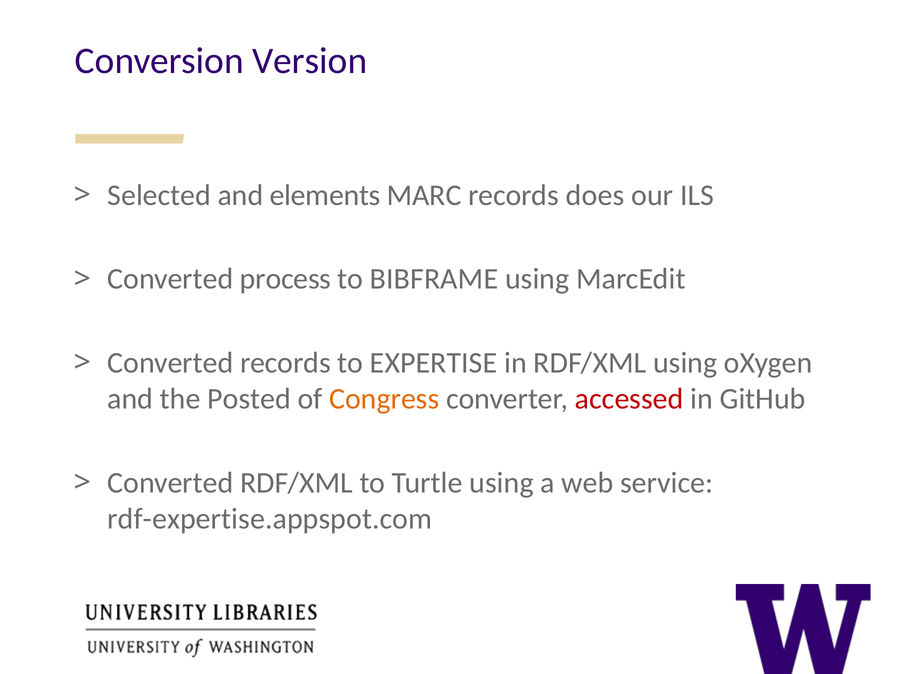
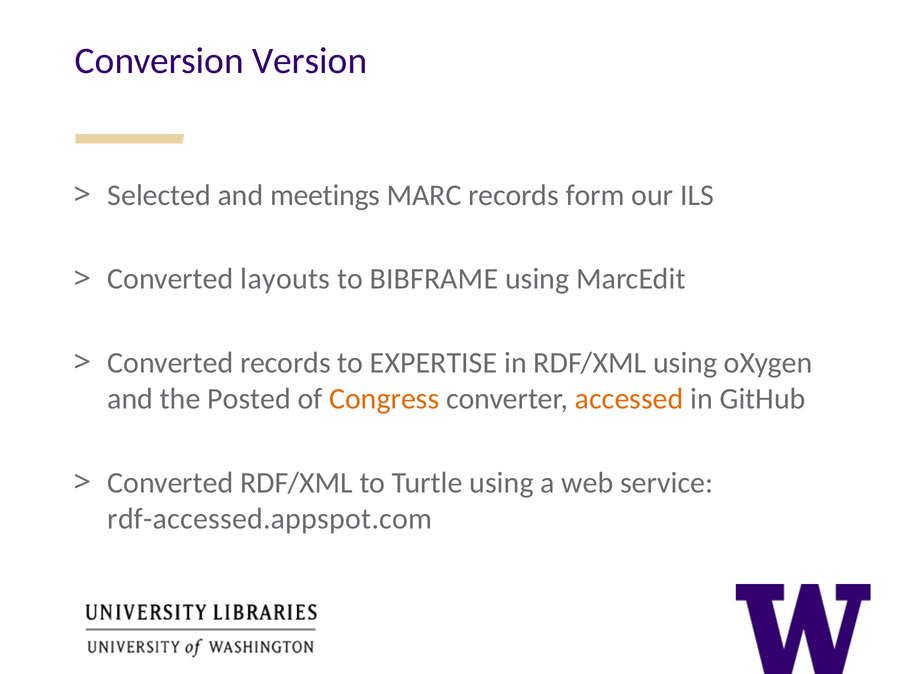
elements: elements -> meetings
does: does -> form
process: process -> layouts
accessed colour: red -> orange
rdf-expertise.appspot.com: rdf-expertise.appspot.com -> rdf-accessed.appspot.com
